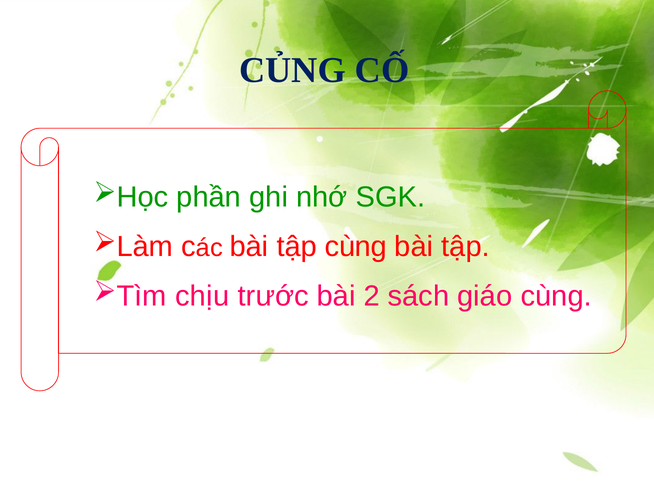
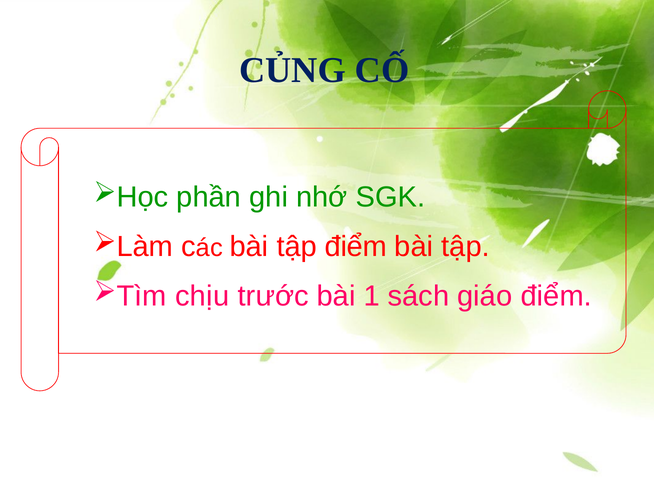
tập cùng: cùng -> điểm
2: 2 -> 1
giáo cùng: cùng -> điểm
